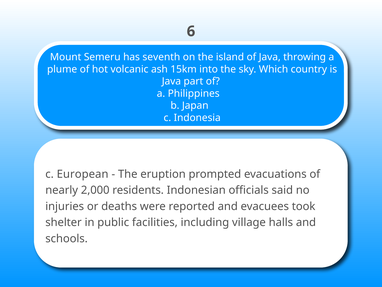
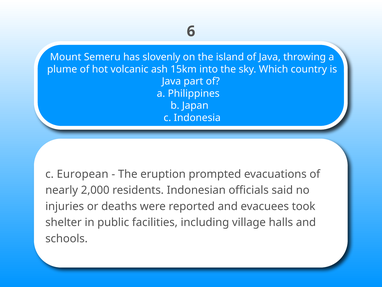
seventh: seventh -> slovenly
